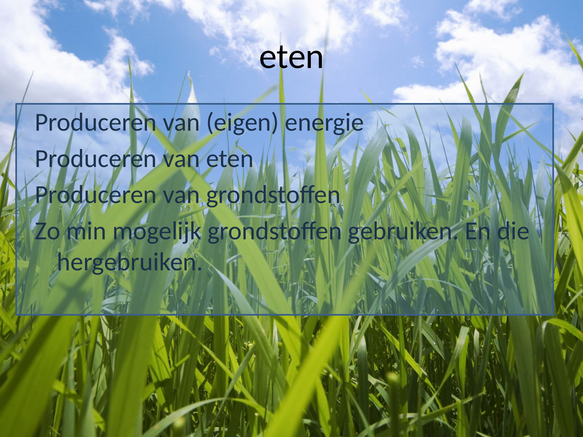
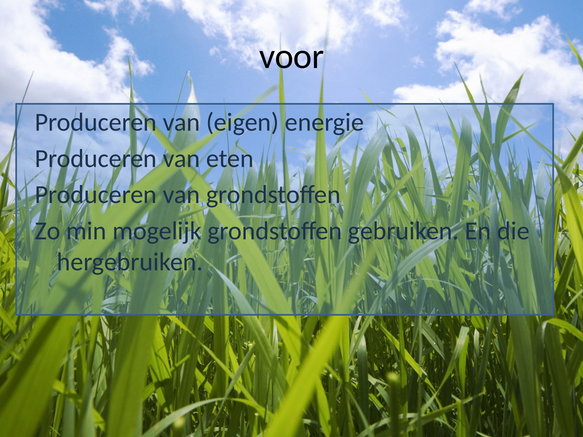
eten at (292, 56): eten -> voor
